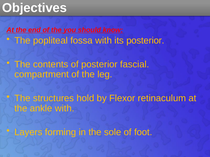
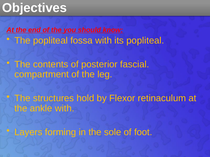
its posterior: posterior -> popliteal
